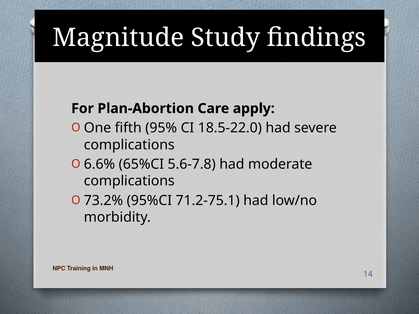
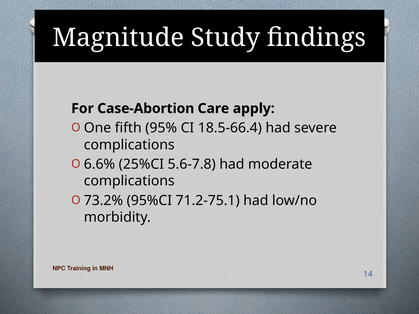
Plan-Abortion: Plan-Abortion -> Case-Abortion
18.5-22.0: 18.5-22.0 -> 18.5-66.4
65%CI: 65%CI -> 25%CI
